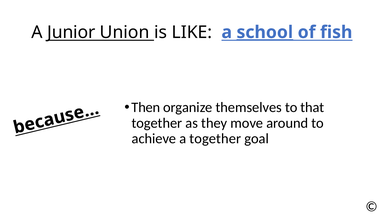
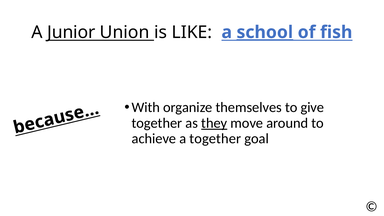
Then: Then -> With
that: that -> give
they underline: none -> present
